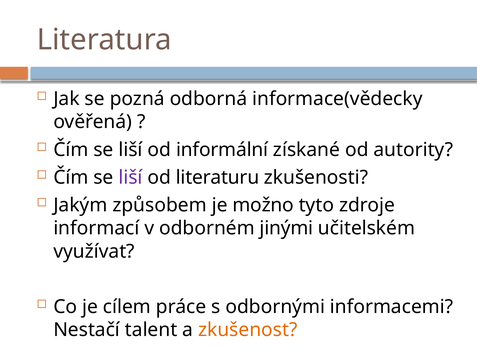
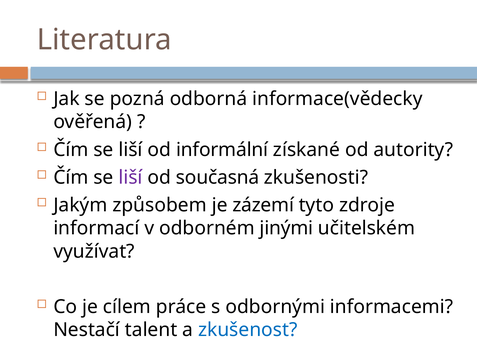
literaturu: literaturu -> současná
možno: možno -> zázemí
zkušenost colour: orange -> blue
